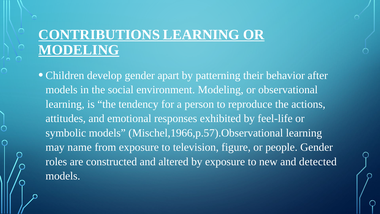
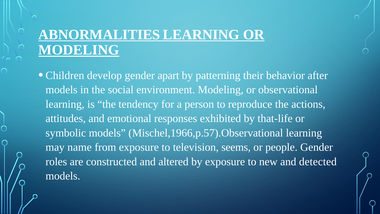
CONTRIBUTIONS: CONTRIBUTIONS -> ABNORMALITIES
feel-life: feel-life -> that-life
figure: figure -> seems
